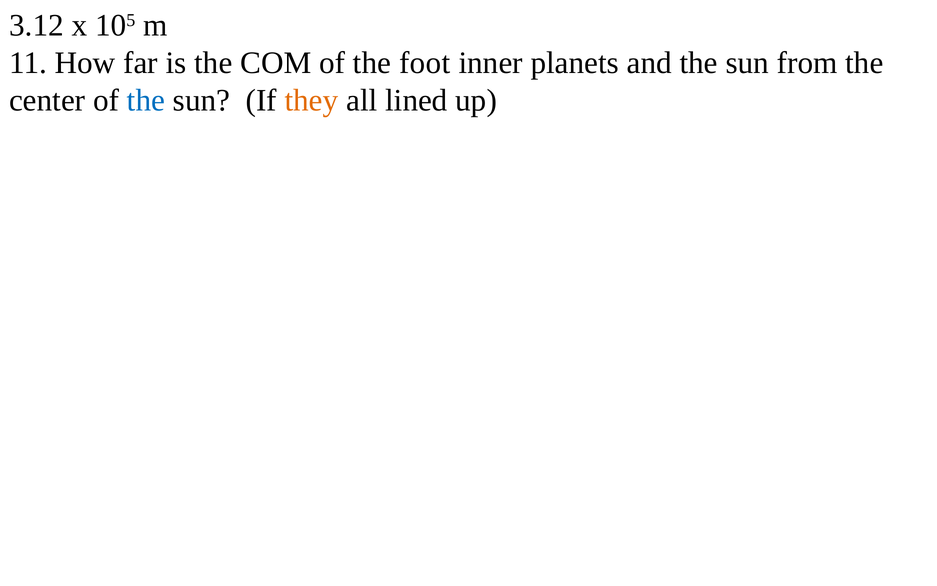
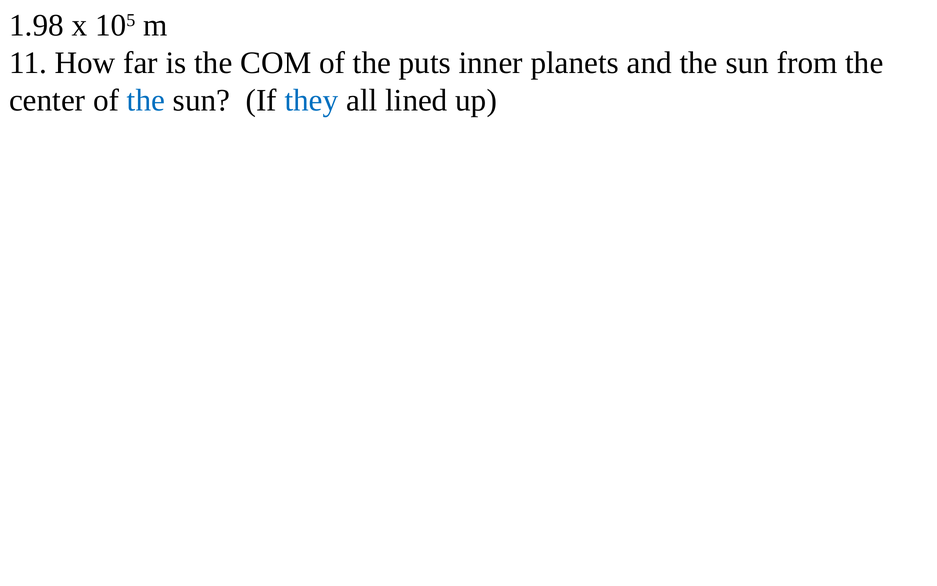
3.12: 3.12 -> 1.98
foot: foot -> puts
they colour: orange -> blue
